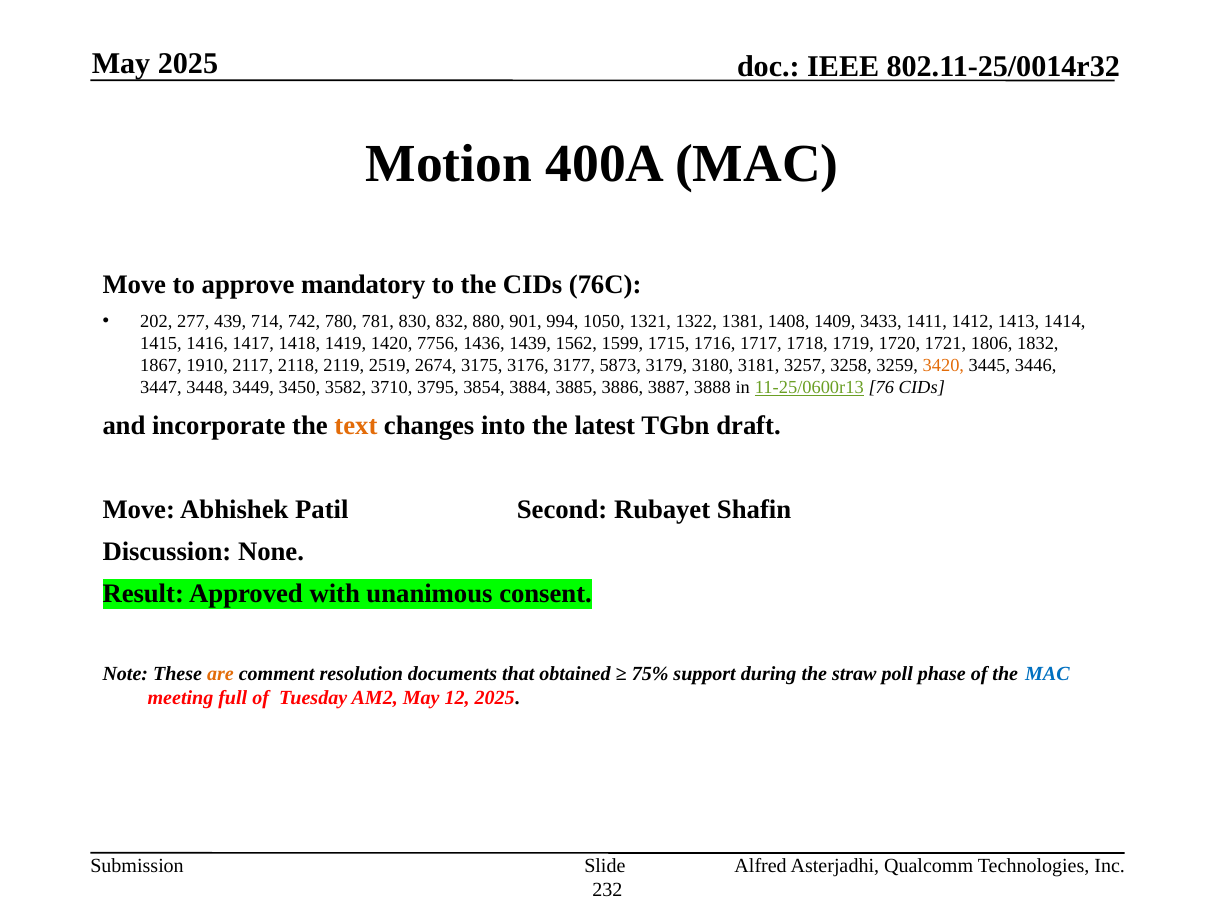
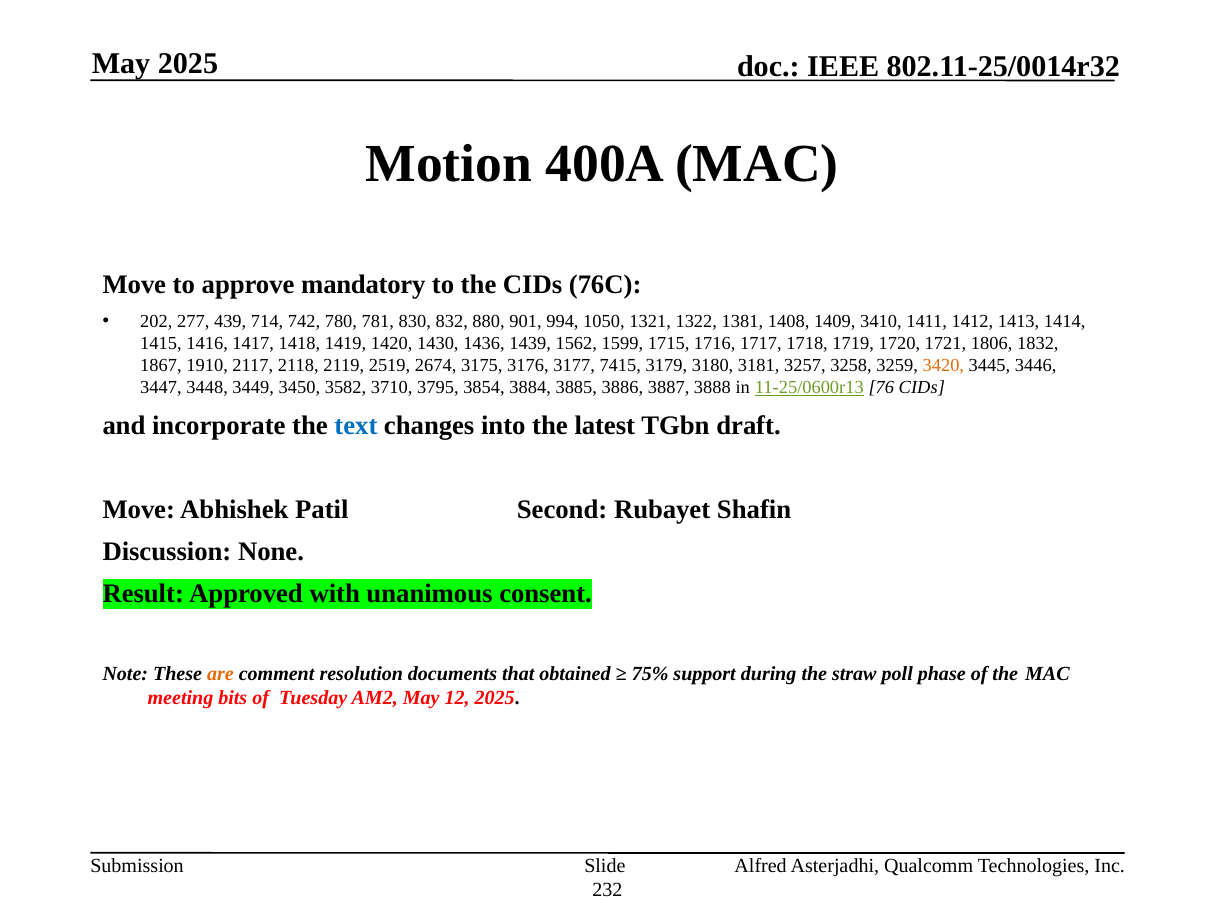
3433: 3433 -> 3410
7756: 7756 -> 1430
5873: 5873 -> 7415
text colour: orange -> blue
MAC at (1047, 674) colour: blue -> black
full: full -> bits
